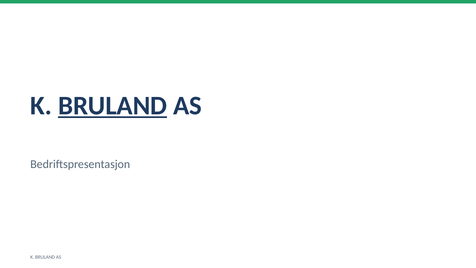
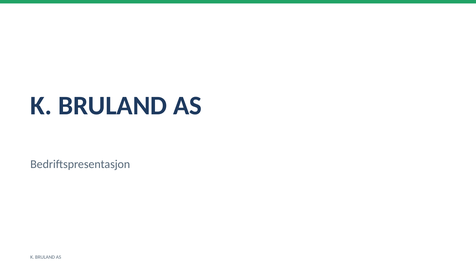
BRULAND at (113, 106) underline: present -> none
